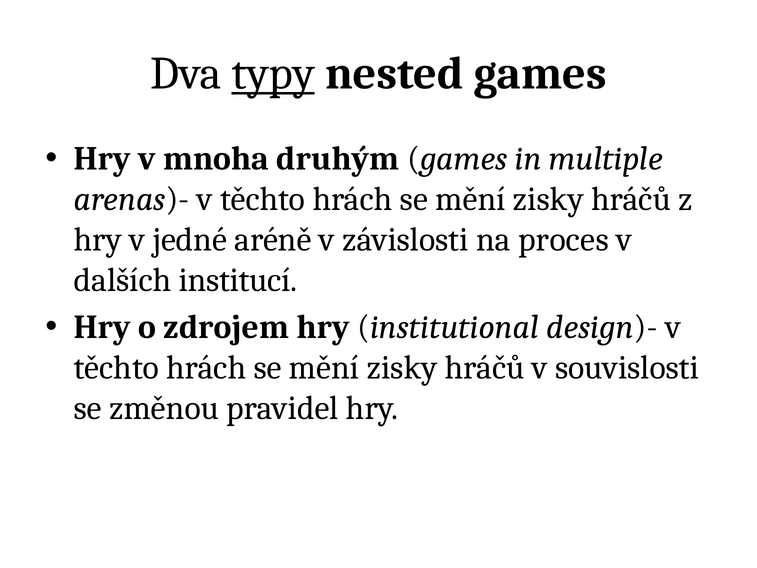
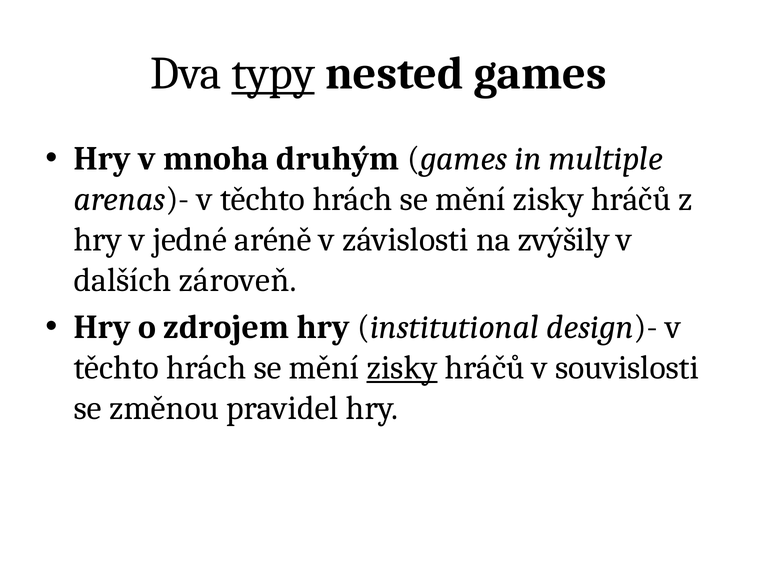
proces: proces -> zvýšily
institucí: institucí -> zároveň
zisky at (402, 367) underline: none -> present
